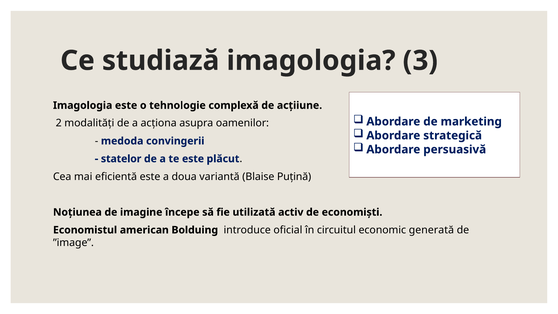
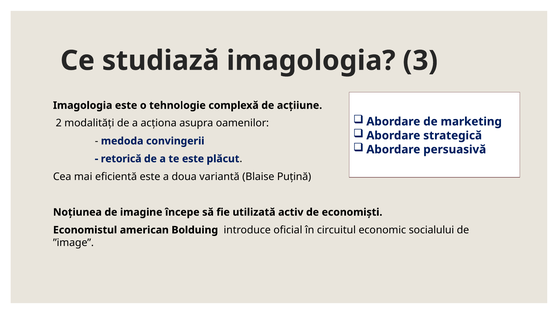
statelor: statelor -> retorică
generată: generată -> socialului
